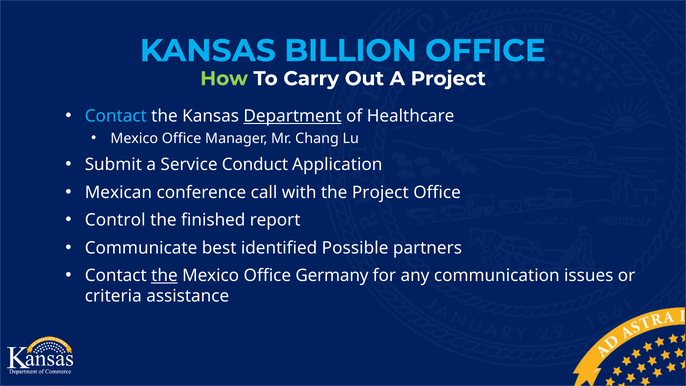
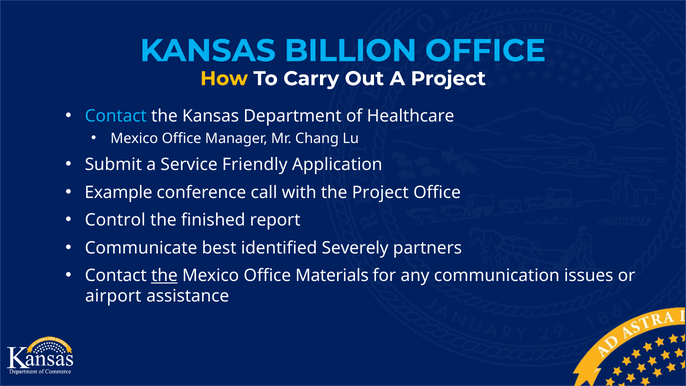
How colour: light green -> yellow
Department underline: present -> none
Conduct: Conduct -> Friendly
Mexican: Mexican -> Example
Possible: Possible -> Severely
Germany: Germany -> Materials
criteria: criteria -> airport
